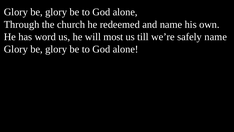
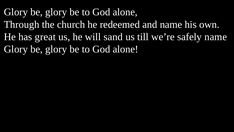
word: word -> great
most: most -> sand
